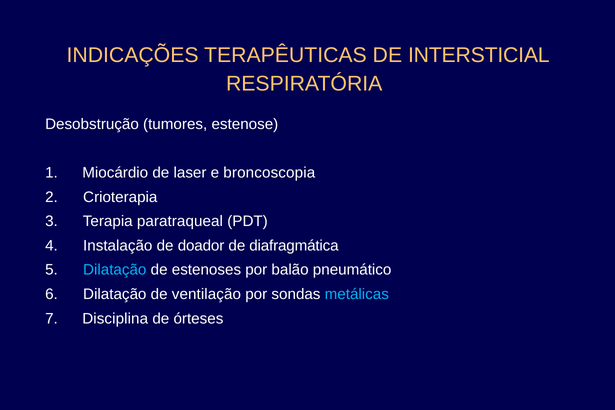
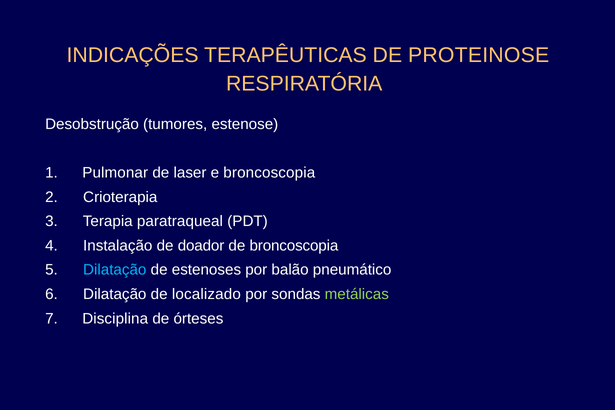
INTERSTICIAL: INTERSTICIAL -> PROTEINOSE
Miocárdio: Miocárdio -> Pulmonar
de diafragmática: diafragmática -> broncoscopia
ventilação: ventilação -> localizado
metálicas colour: light blue -> light green
